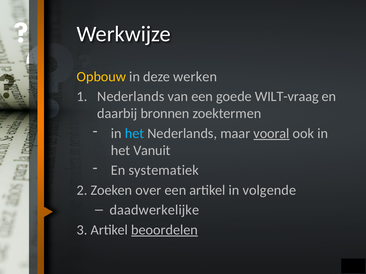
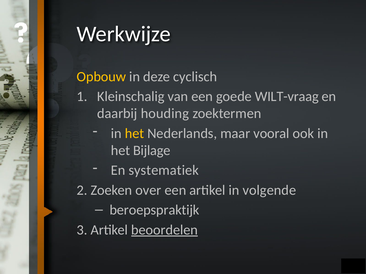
werken: werken -> cyclisch
Nederlands at (131, 97): Nederlands -> Kleinschalig
bronnen: bronnen -> houding
het at (134, 134) colour: light blue -> yellow
vooral underline: present -> none
Vanuit: Vanuit -> Bijlage
daadwerkelijke: daadwerkelijke -> beroepspraktijk
